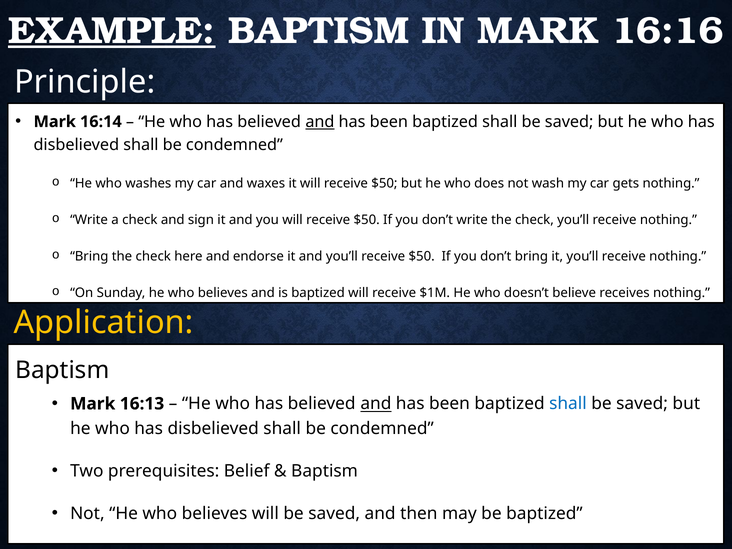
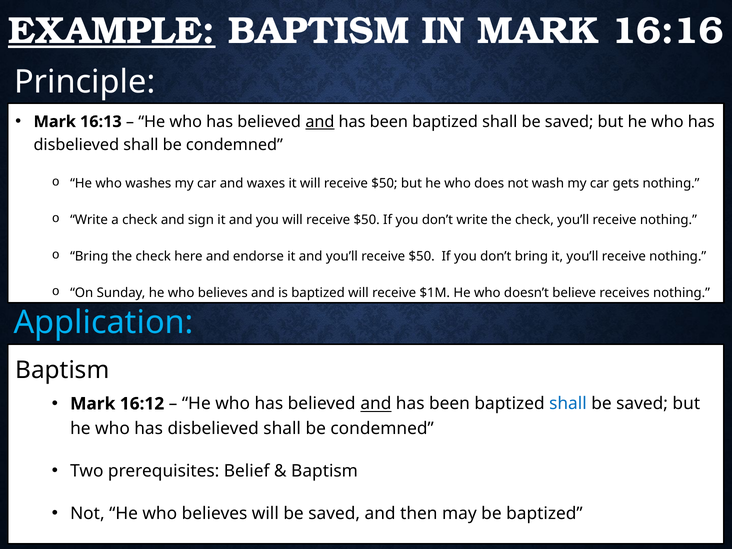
16:14: 16:14 -> 16:13
Application colour: yellow -> light blue
16:13: 16:13 -> 16:12
